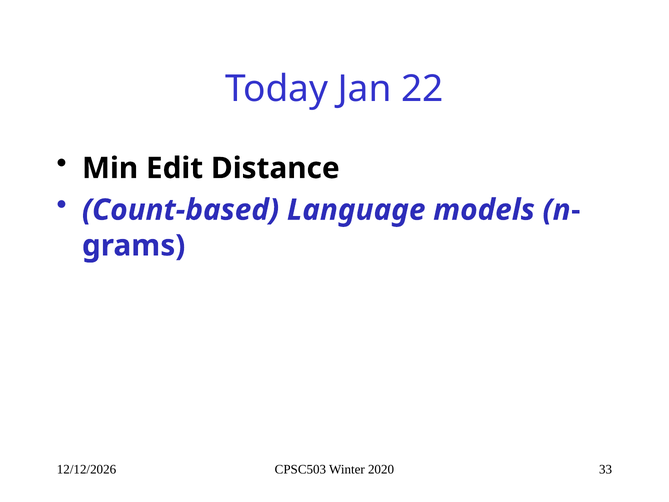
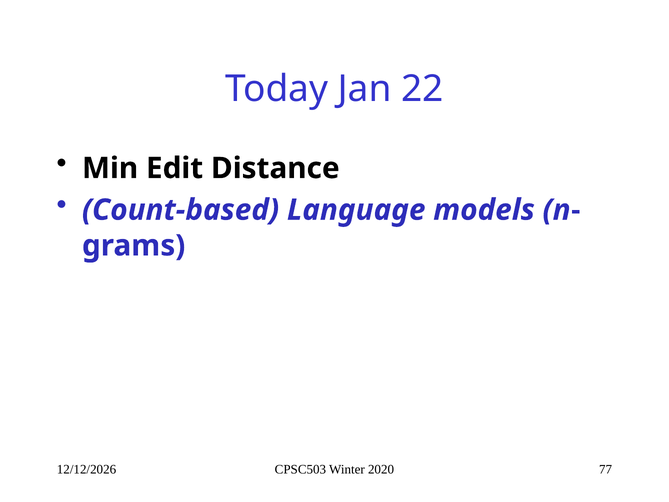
33: 33 -> 77
